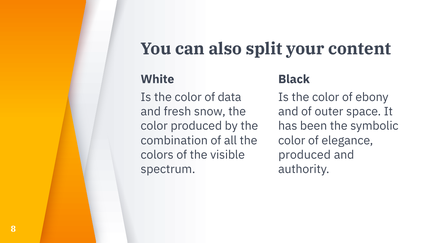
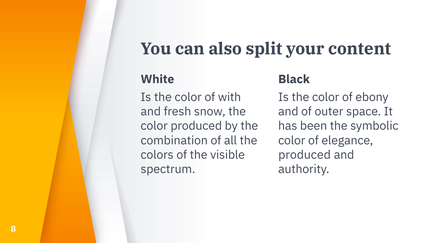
data: data -> with
